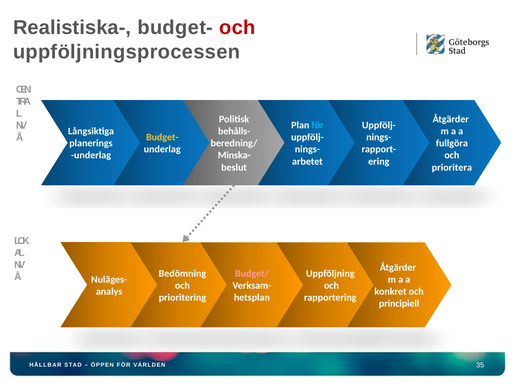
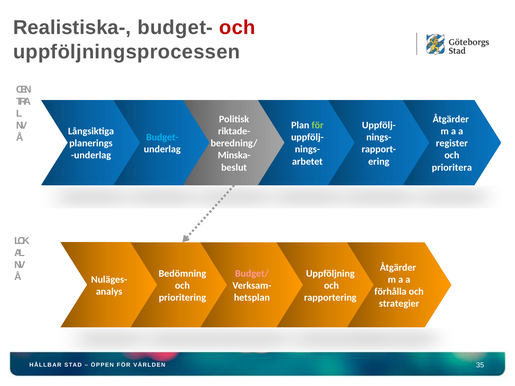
för at (318, 125) colour: light blue -> light green
behålls-: behålls- -> riktade-
Budget- at (162, 137) colour: yellow -> light blue
fullgöra: fullgöra -> register
konkret: konkret -> förhålla
principiell: principiell -> strategier
